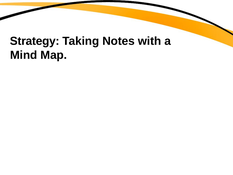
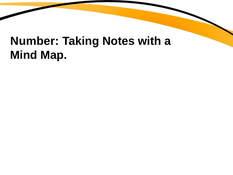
Strategy: Strategy -> Number
